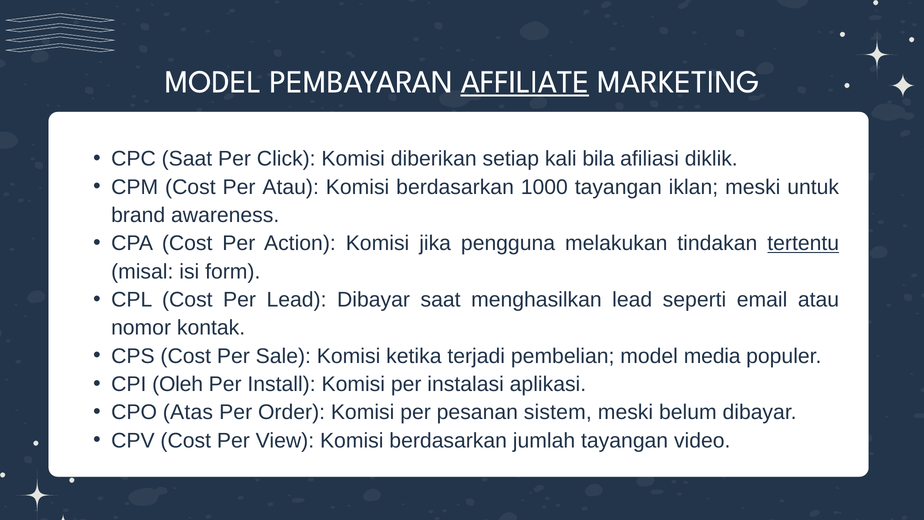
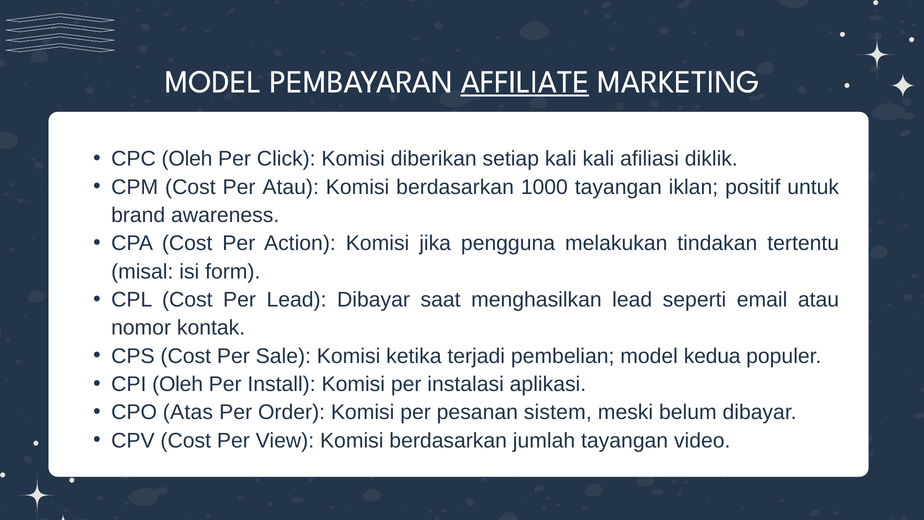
CPC Saat: Saat -> Oleh
kali bila: bila -> kali
iklan meski: meski -> positif
tertentu underline: present -> none
media: media -> kedua
